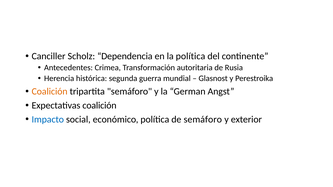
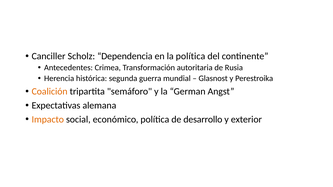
Expectativas coalición: coalición -> alemana
Impacto colour: blue -> orange
de semáforo: semáforo -> desarrollo
